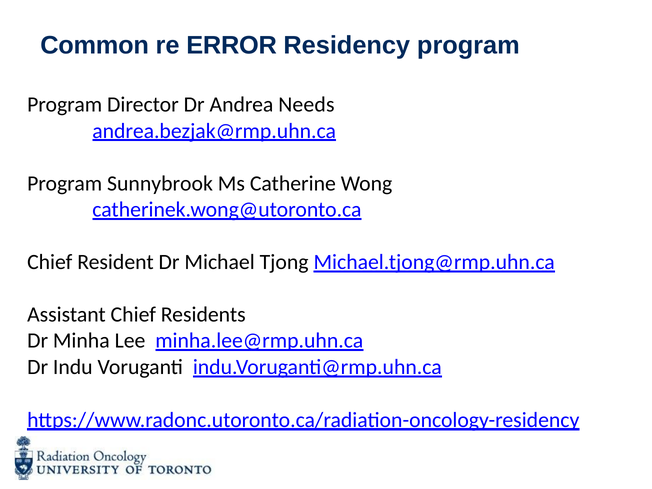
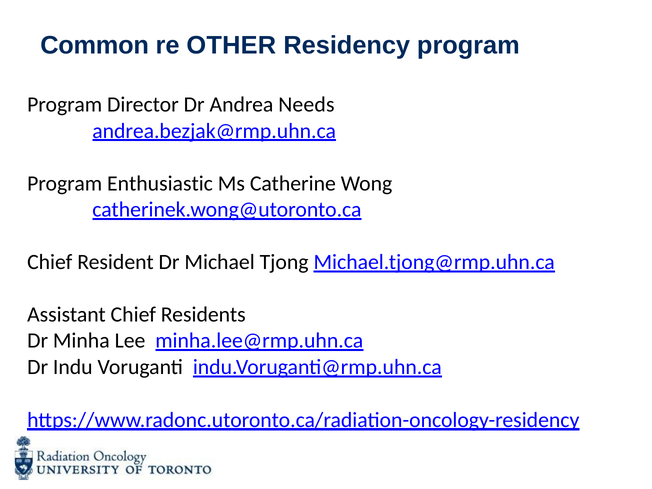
ERROR: ERROR -> OTHER
Sunnybrook: Sunnybrook -> Enthusiastic
